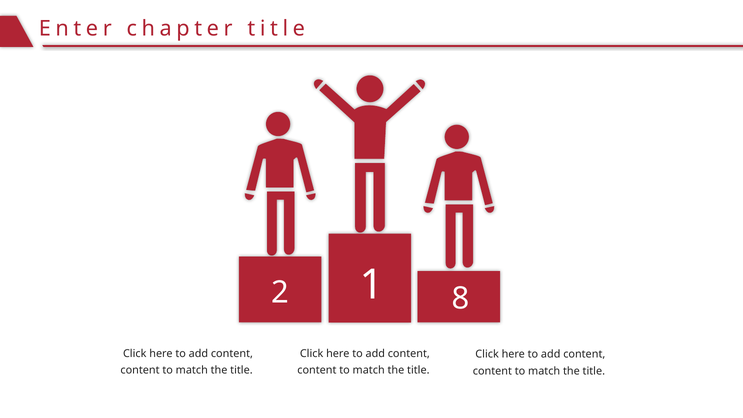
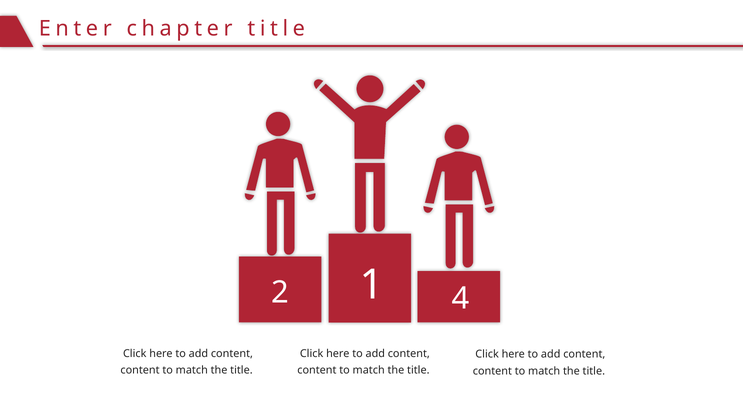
8: 8 -> 4
